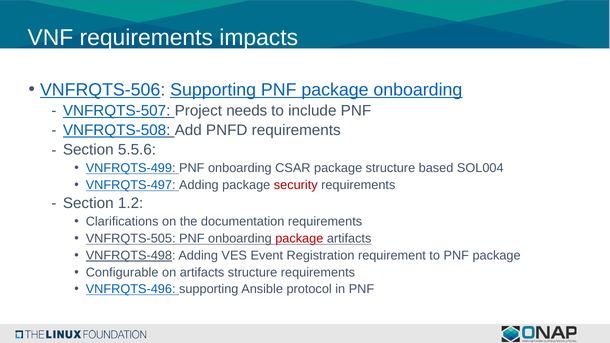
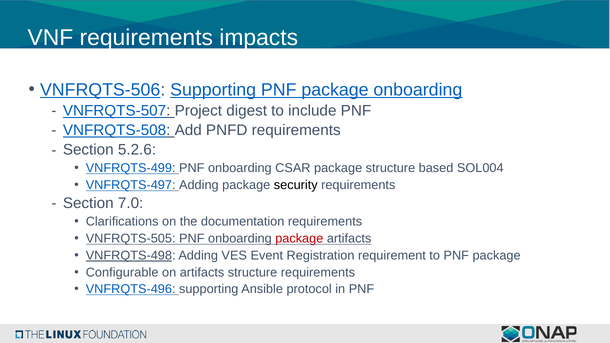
needs: needs -> digest
5.5.6: 5.5.6 -> 5.2.6
security colour: red -> black
1.2: 1.2 -> 7.0
